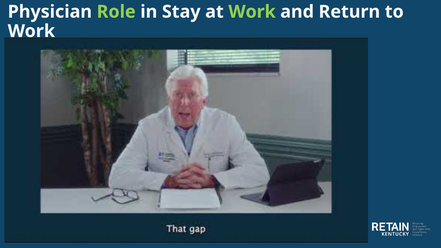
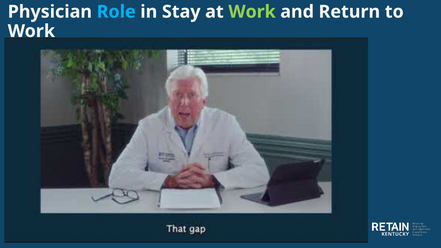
Role colour: light green -> light blue
